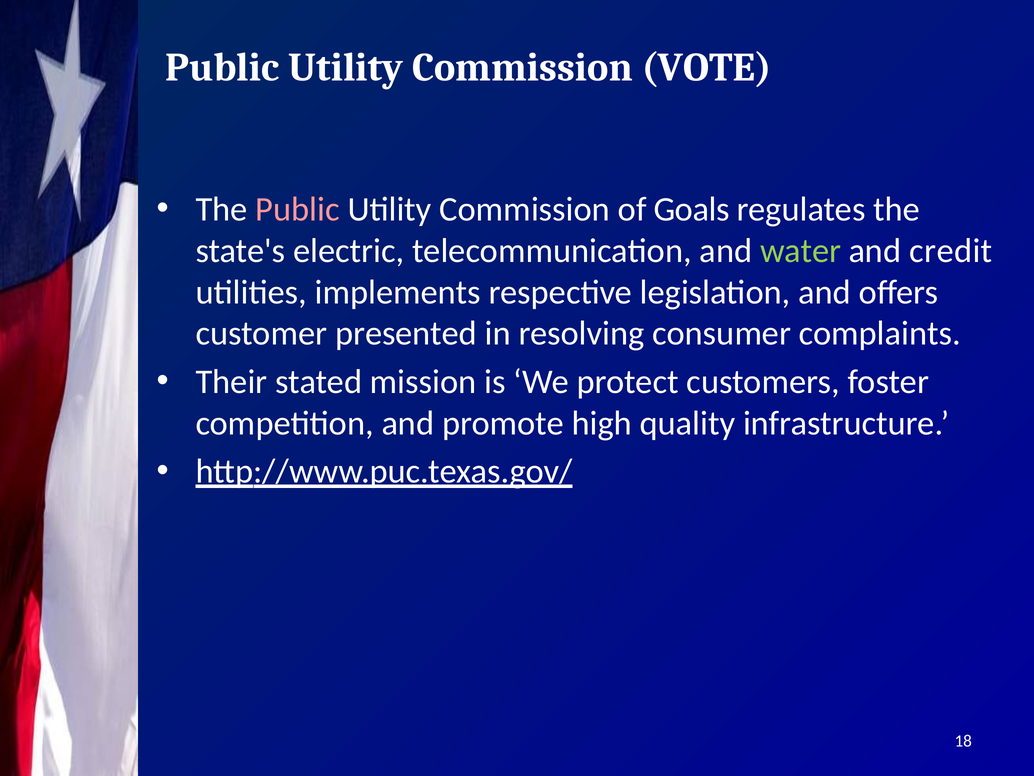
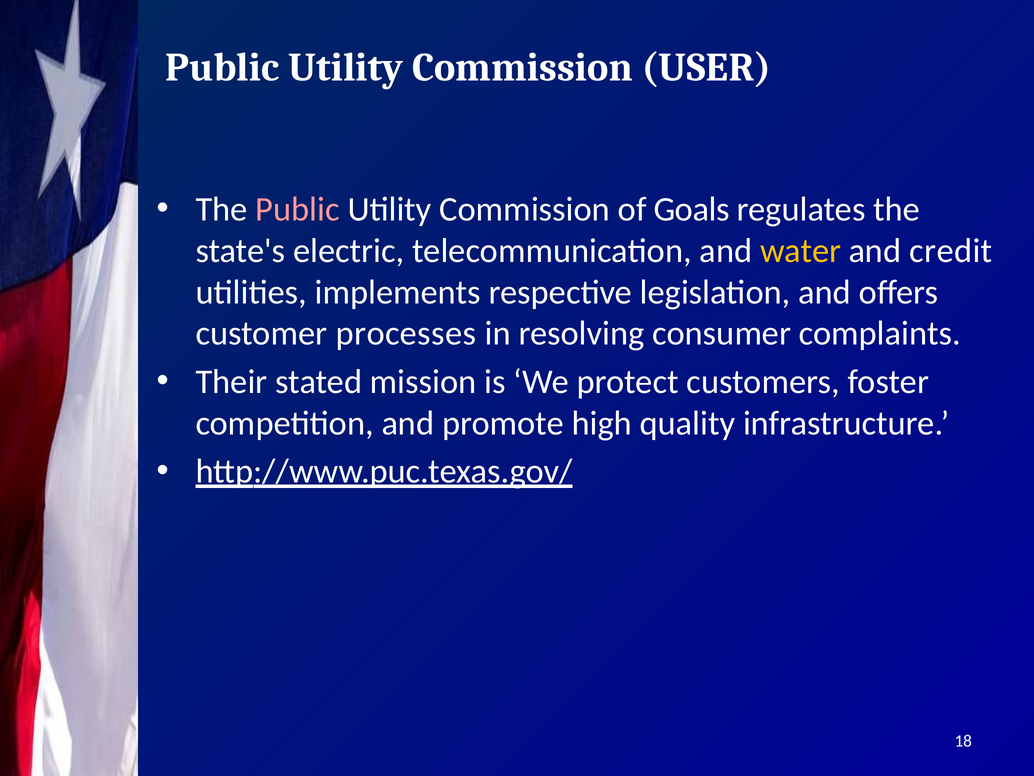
VOTE: VOTE -> USER
water colour: light green -> yellow
presented: presented -> processes
